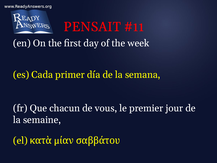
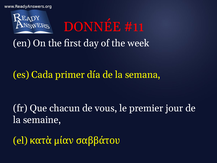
PENSAIT: PENSAIT -> DONNÉE
